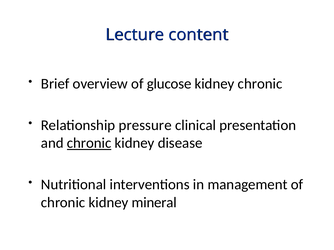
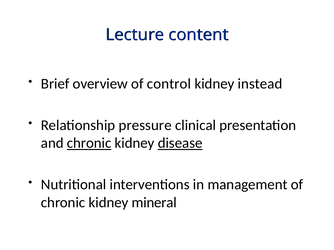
glucose: glucose -> control
kidney chronic: chronic -> instead
disease underline: none -> present
